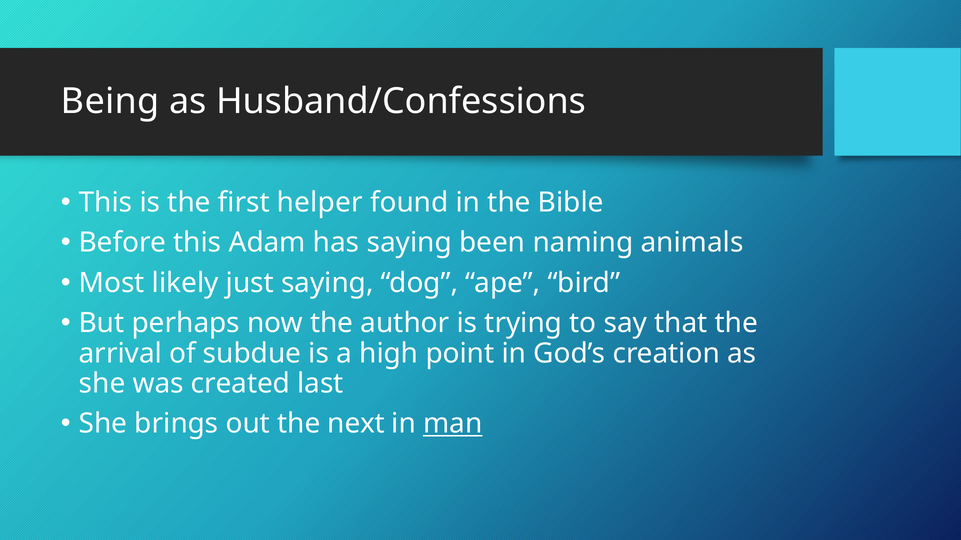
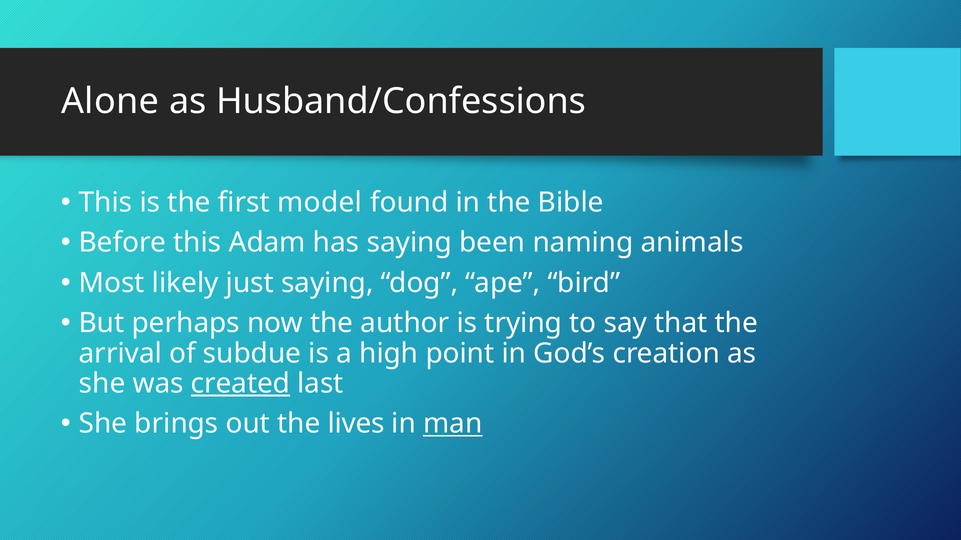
Being: Being -> Alone
helper: helper -> model
created underline: none -> present
next: next -> lives
